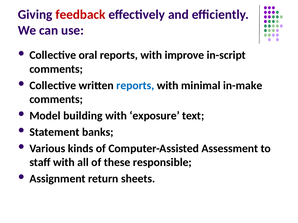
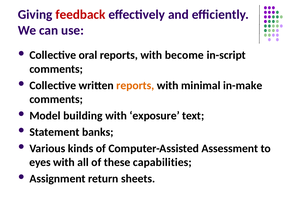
improve: improve -> become
reports at (135, 86) colour: blue -> orange
staff: staff -> eyes
responsible: responsible -> capabilities
